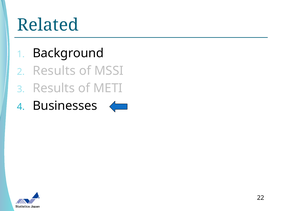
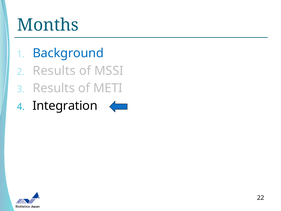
Related: Related -> Months
Background colour: black -> blue
Businesses: Businesses -> Integration
